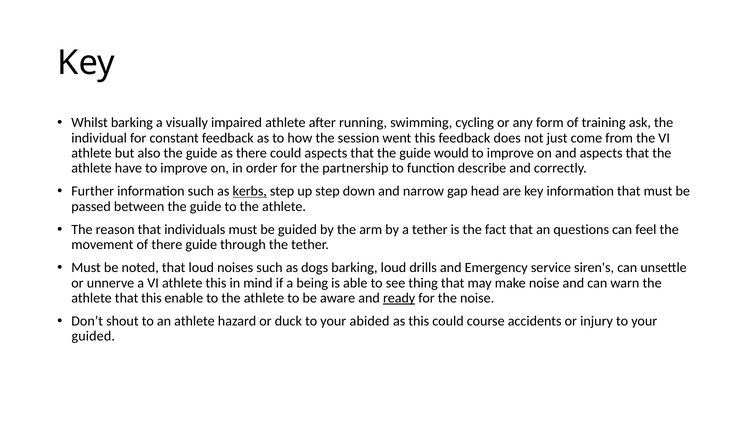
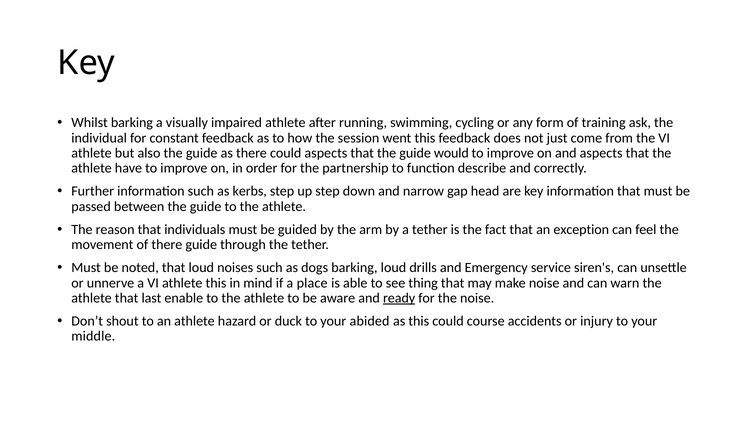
kerbs underline: present -> none
questions: questions -> exception
being: being -> place
that this: this -> last
guided at (93, 337): guided -> middle
